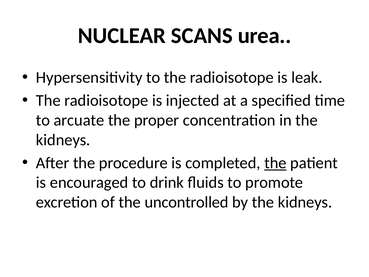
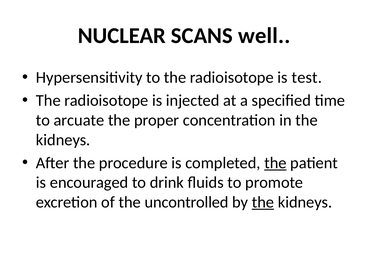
urea: urea -> well
leak: leak -> test
the at (263, 202) underline: none -> present
